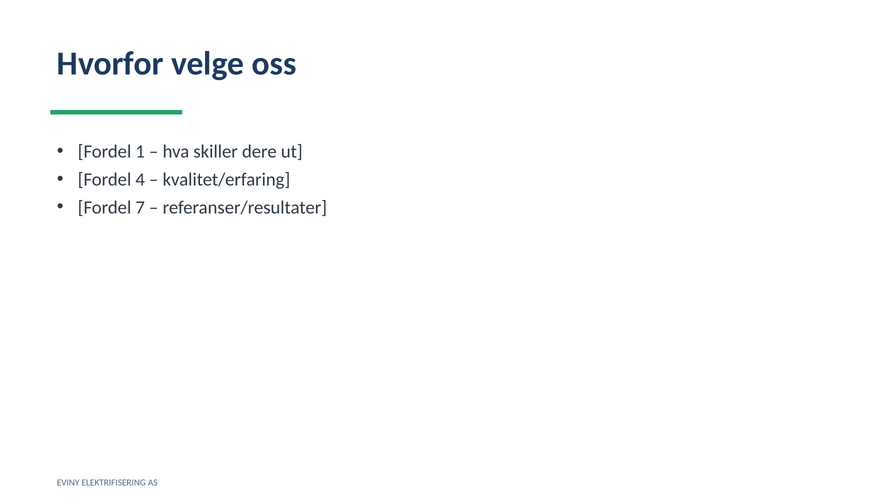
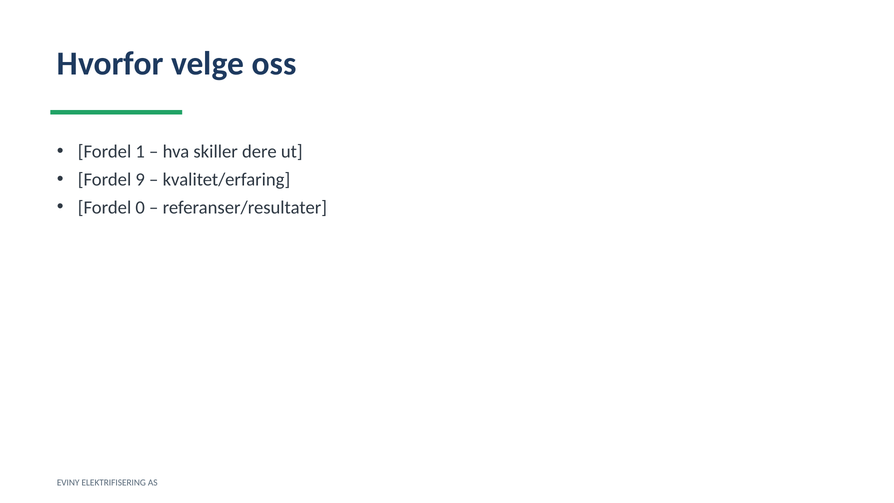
4: 4 -> 9
7: 7 -> 0
